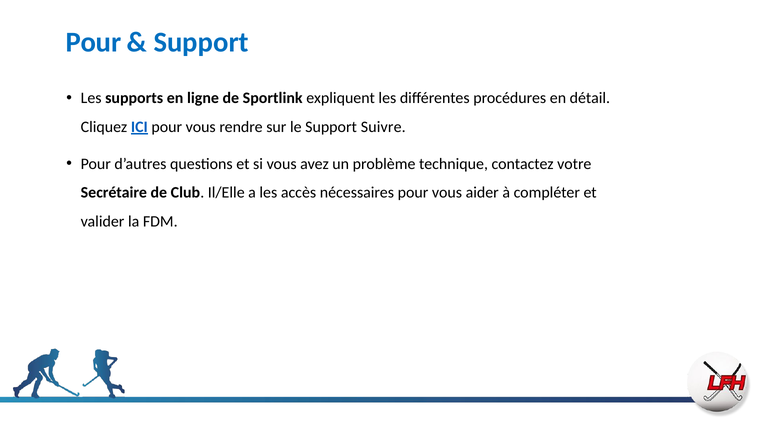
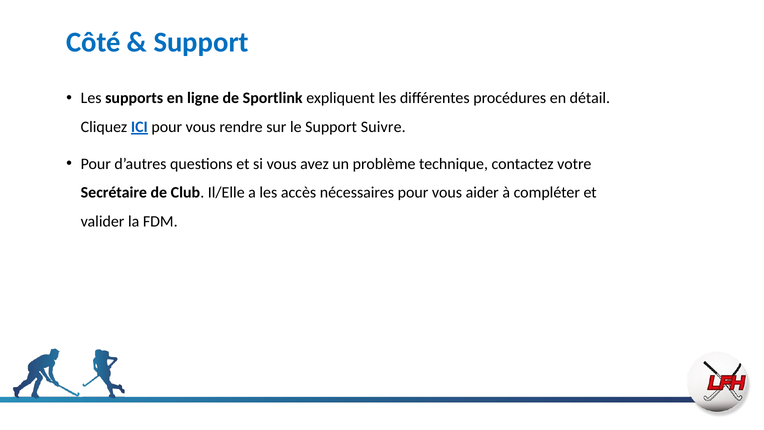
Pour at (94, 42): Pour -> Côté
